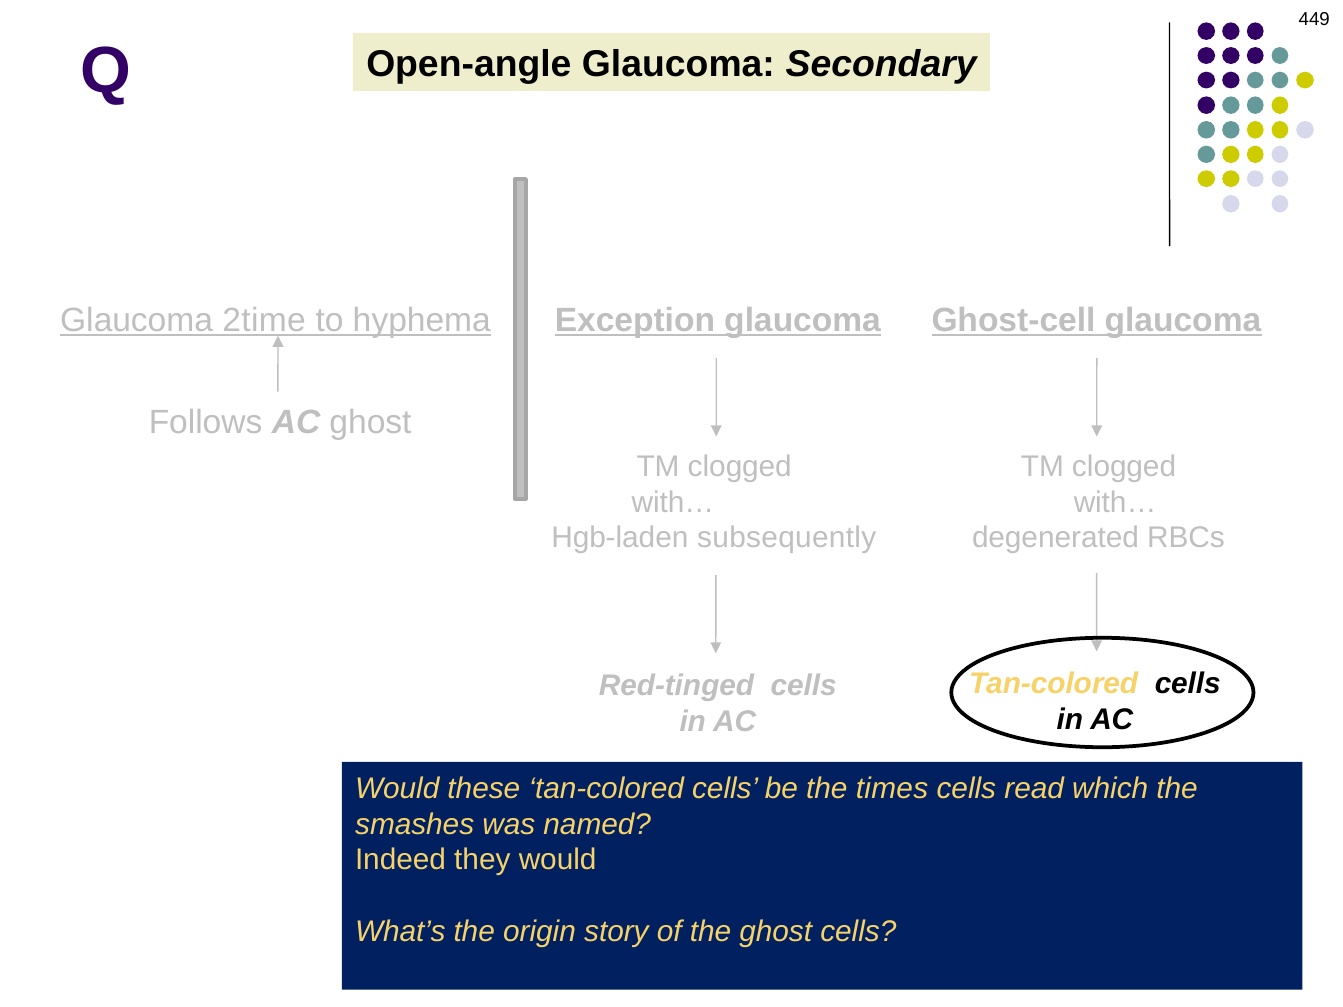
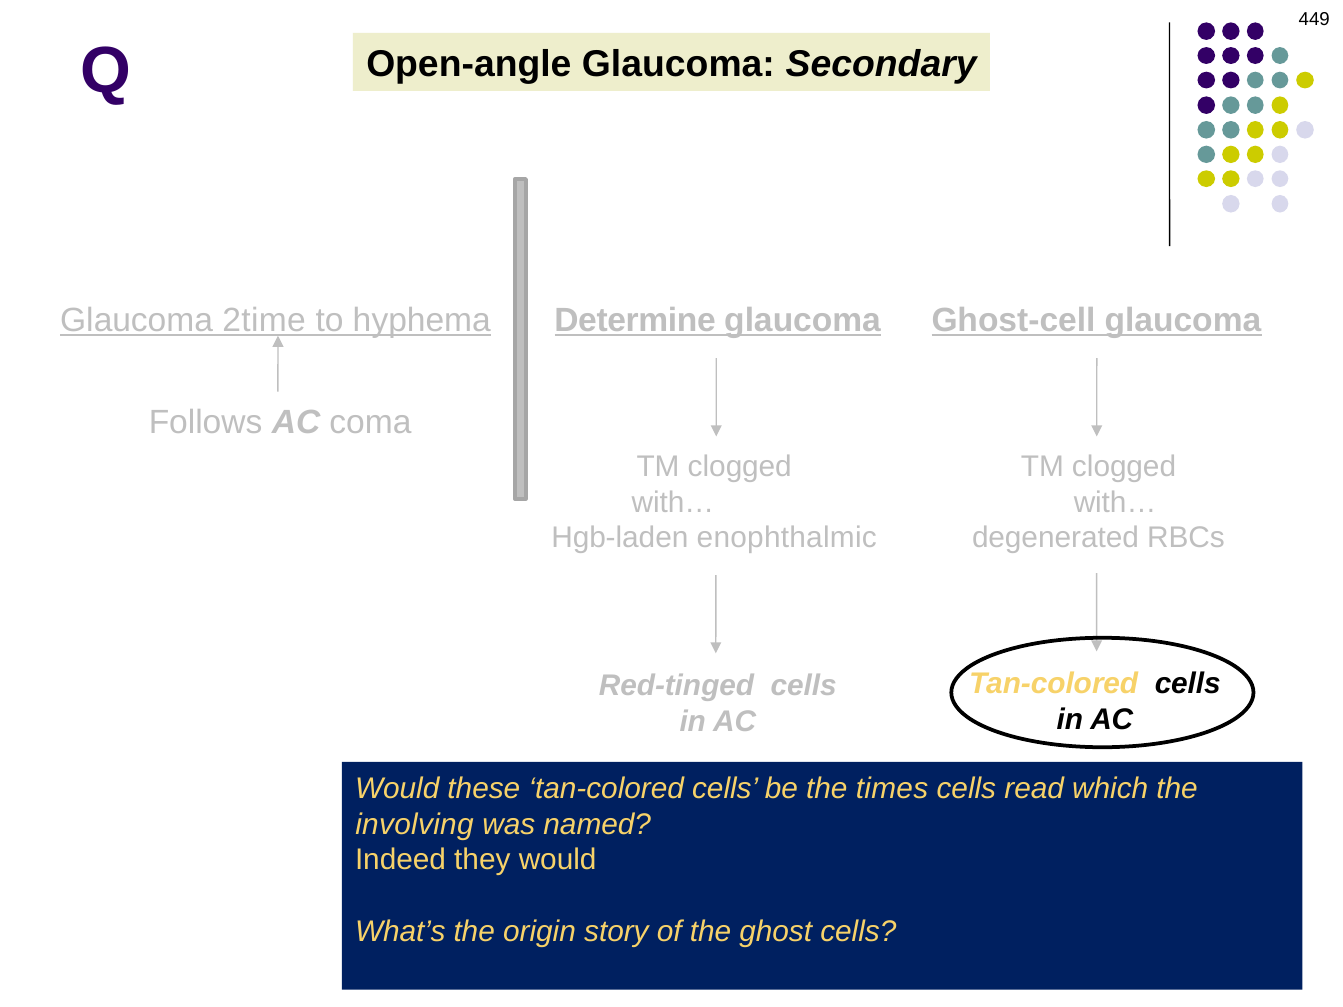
Exception: Exception -> Determine
AC ghost: ghost -> coma
subsequently: subsequently -> enophthalmic
smashes: smashes -> involving
